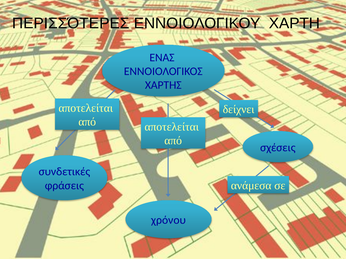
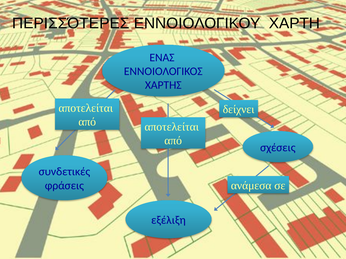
χρόνου: χρόνου -> εξέλιξη
